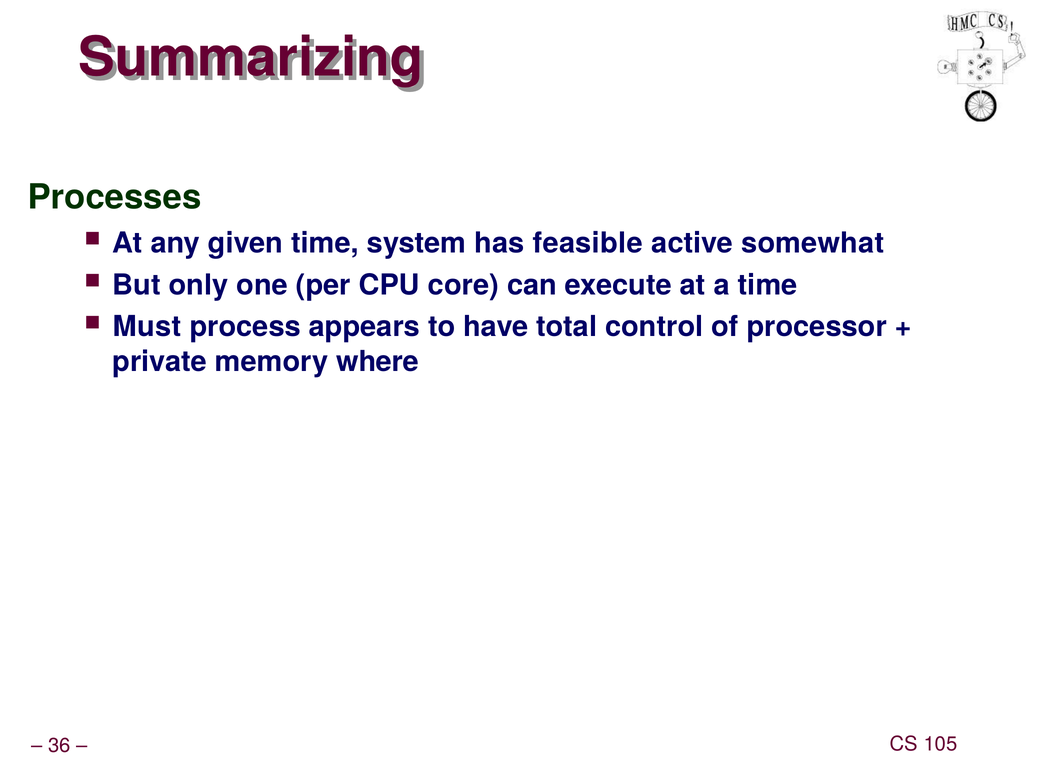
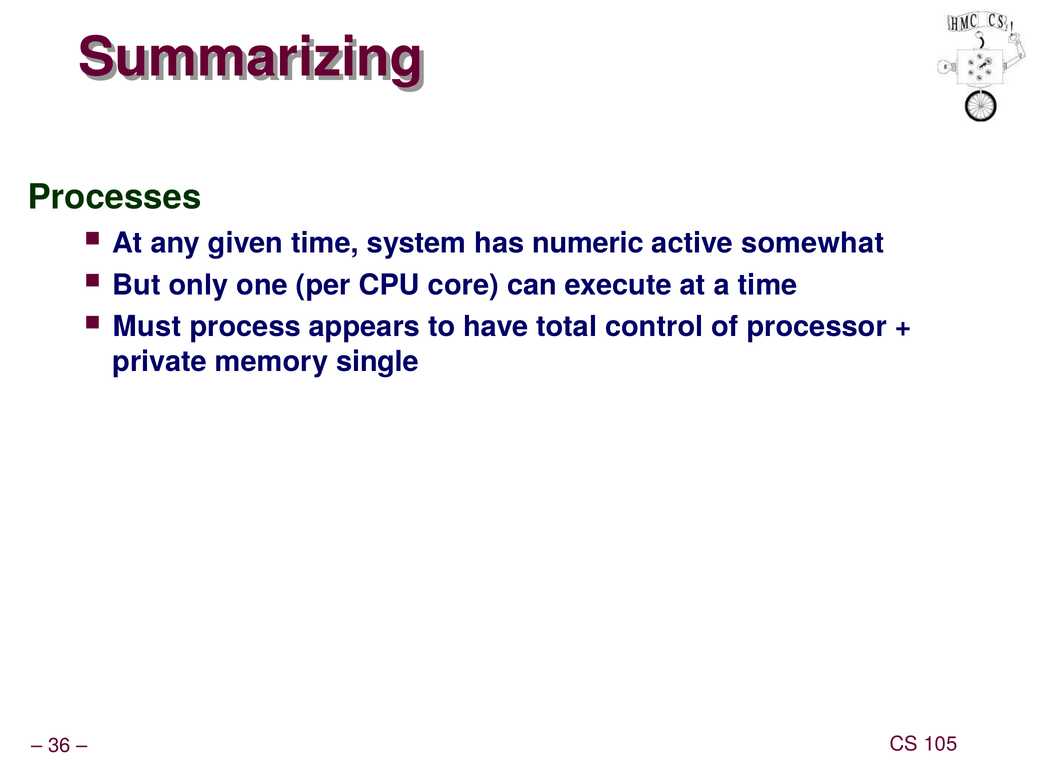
feasible: feasible -> numeric
where: where -> single
